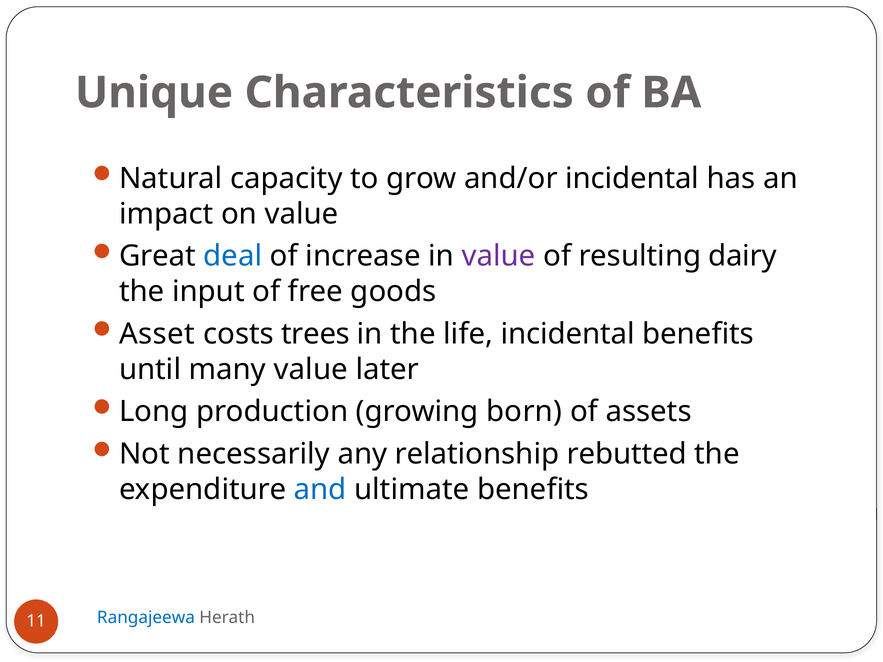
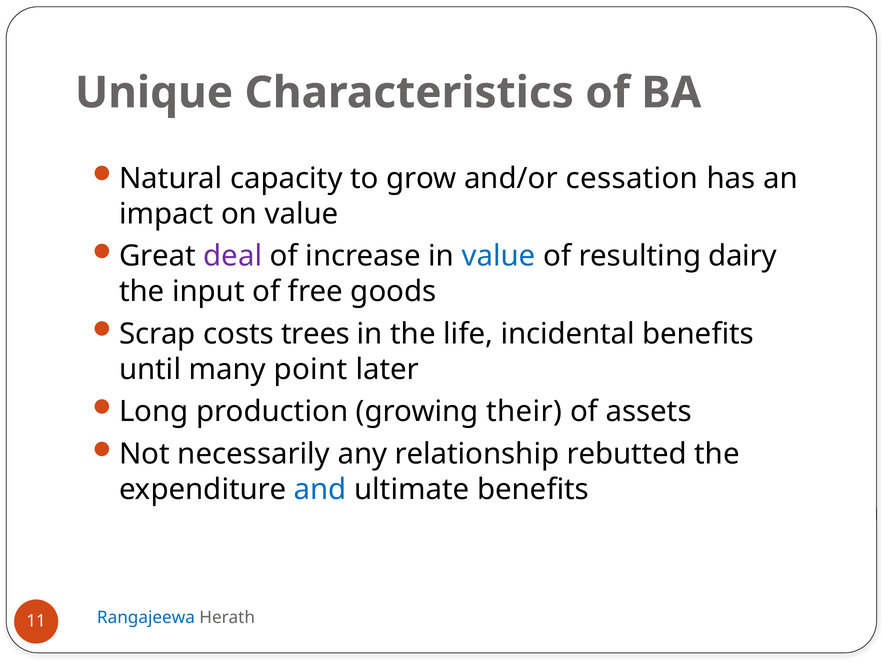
and/or incidental: incidental -> cessation
deal colour: blue -> purple
value at (499, 256) colour: purple -> blue
Asset: Asset -> Scrap
many value: value -> point
born: born -> their
